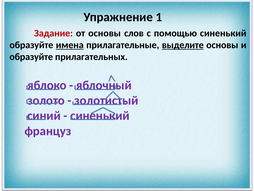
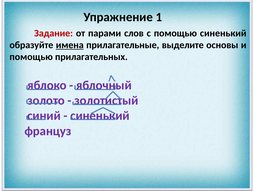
от основы: основы -> парами
выделите underline: present -> none
образуйте at (31, 57): образуйте -> помощью
